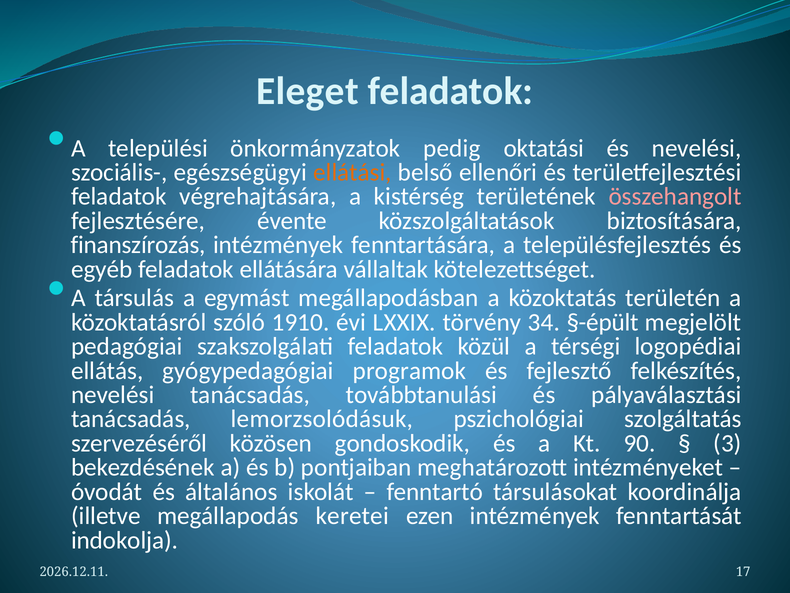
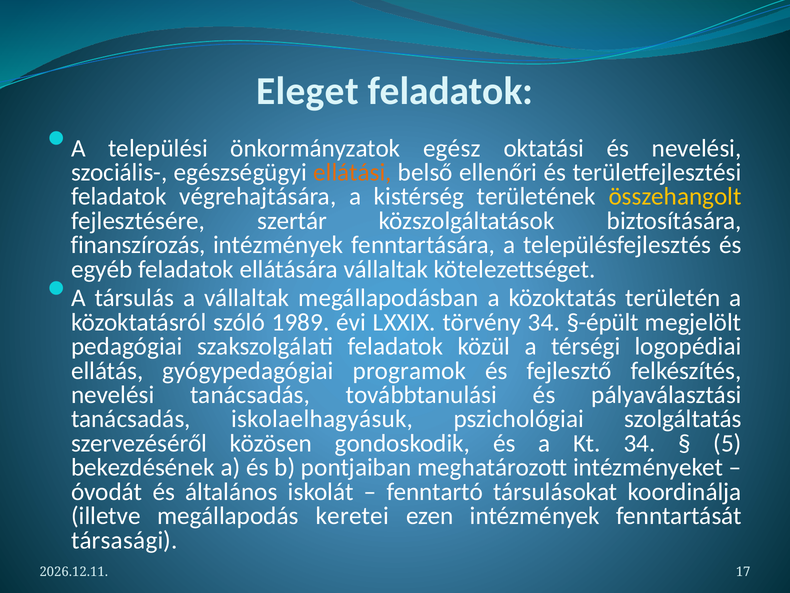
pedig: pedig -> egész
összehangolt colour: pink -> yellow
évente: évente -> szertár
a egymást: egymást -> vállaltak
1910: 1910 -> 1989
lemorzsolódásuk: lemorzsolódásuk -> iskolaelhagyásuk
Kt 90: 90 -> 34
3: 3 -> 5
indokolja: indokolja -> társasági
